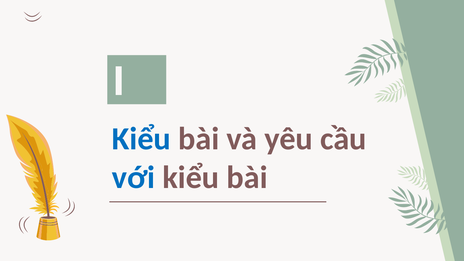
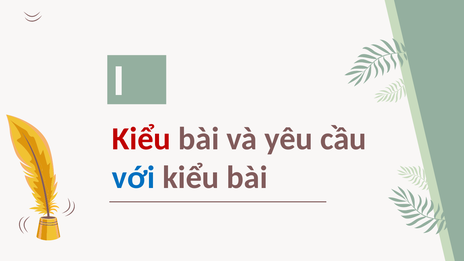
Kiểu at (141, 139) colour: blue -> red
